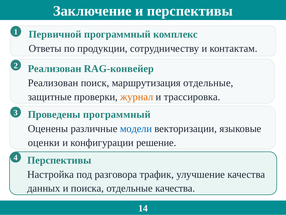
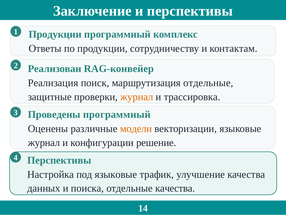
Первичной at (55, 34): Первичной -> Продукции
Реализован at (53, 83): Реализован -> Реализация
модели colour: blue -> orange
оценки at (44, 142): оценки -> журнал
под разговора: разговора -> языковые
